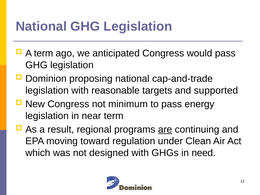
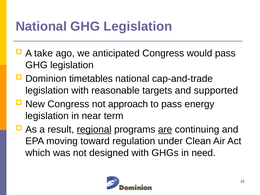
A term: term -> take
proposing: proposing -> timetables
minimum: minimum -> approach
regional underline: none -> present
